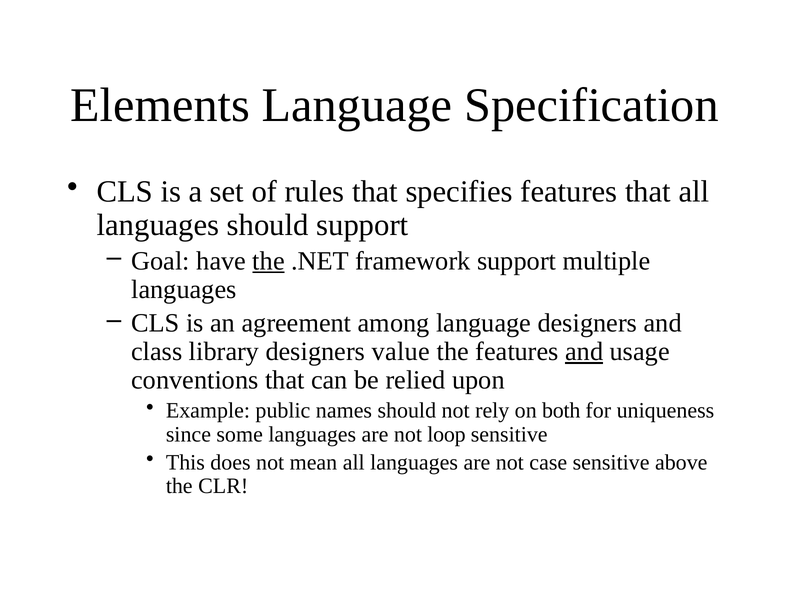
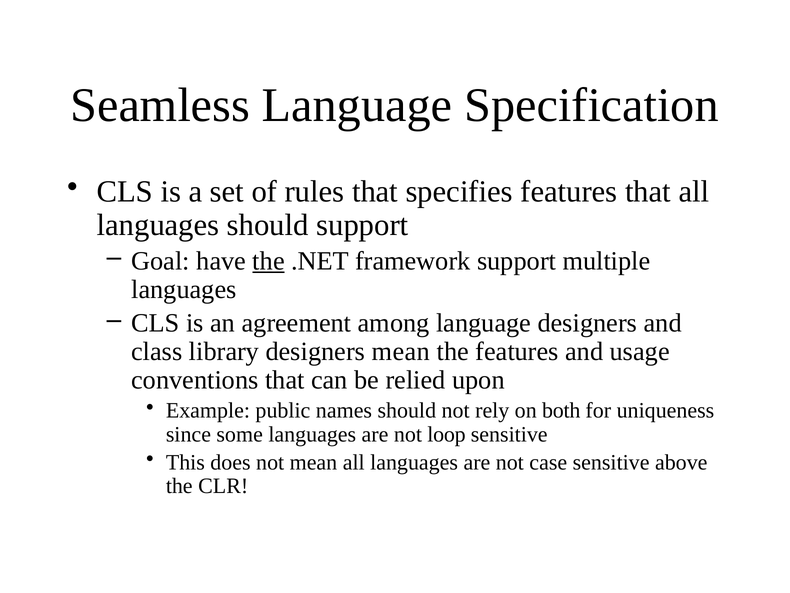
Elements: Elements -> Seamless
designers value: value -> mean
and at (584, 351) underline: present -> none
